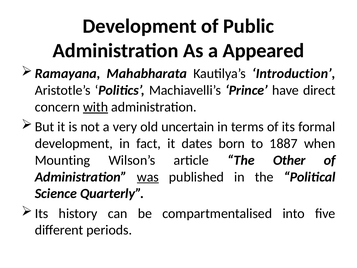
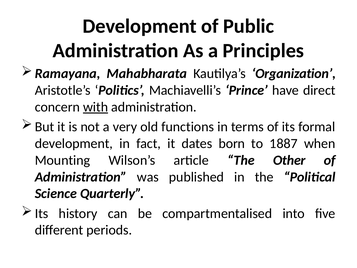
Appeared: Appeared -> Principles
Introduction: Introduction -> Organization
uncertain: uncertain -> functions
was underline: present -> none
